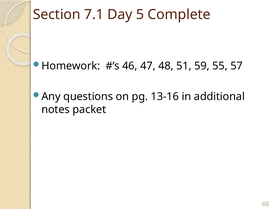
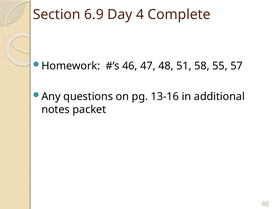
7.1: 7.1 -> 6.9
5: 5 -> 4
59: 59 -> 58
